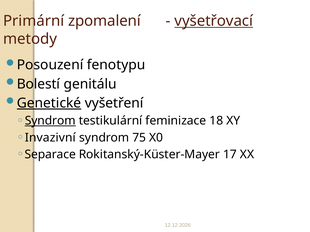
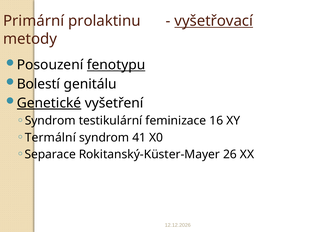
zpomalení: zpomalení -> prolaktinu
fenotypu underline: none -> present
Syndrom at (50, 121) underline: present -> none
18: 18 -> 16
Invazivní: Invazivní -> Termální
75: 75 -> 41
17: 17 -> 26
